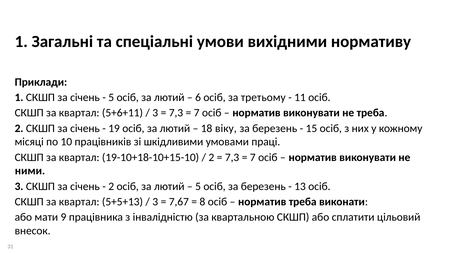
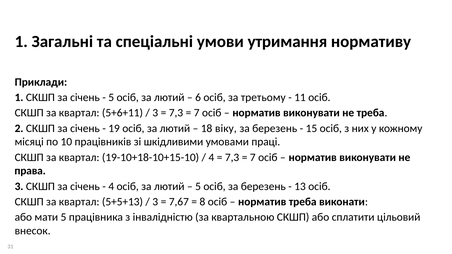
вихідними: вихідними -> утримання
2 at (211, 157): 2 -> 4
ними: ними -> права
2 at (111, 186): 2 -> 4
мати 9: 9 -> 5
